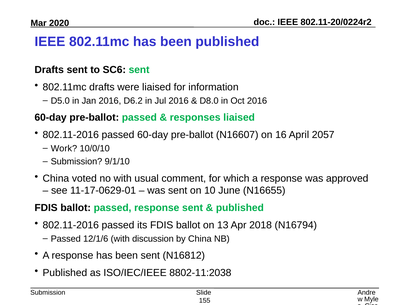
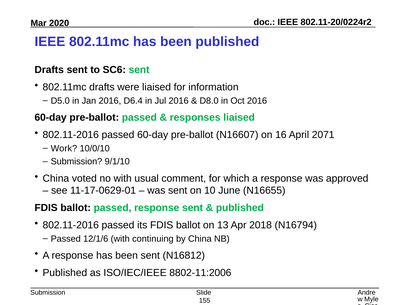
D6.2: D6.2 -> D6.4
2057: 2057 -> 2071
discussion: discussion -> continuing
8802-11:2038: 8802-11:2038 -> 8802-11:2006
